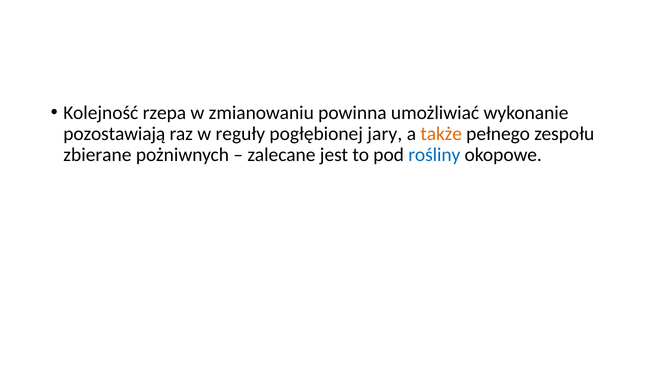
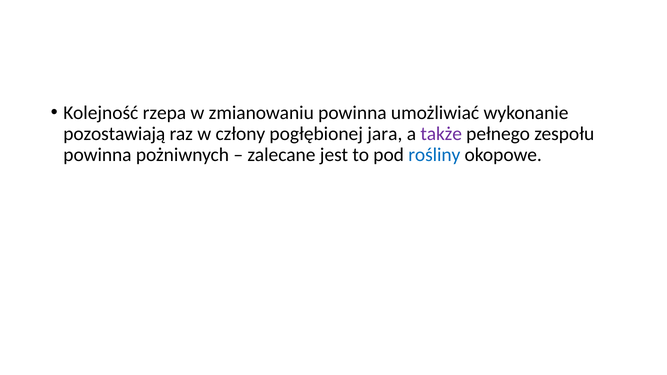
reguły: reguły -> człony
jary: jary -> jara
także colour: orange -> purple
zbierane at (97, 155): zbierane -> powinna
